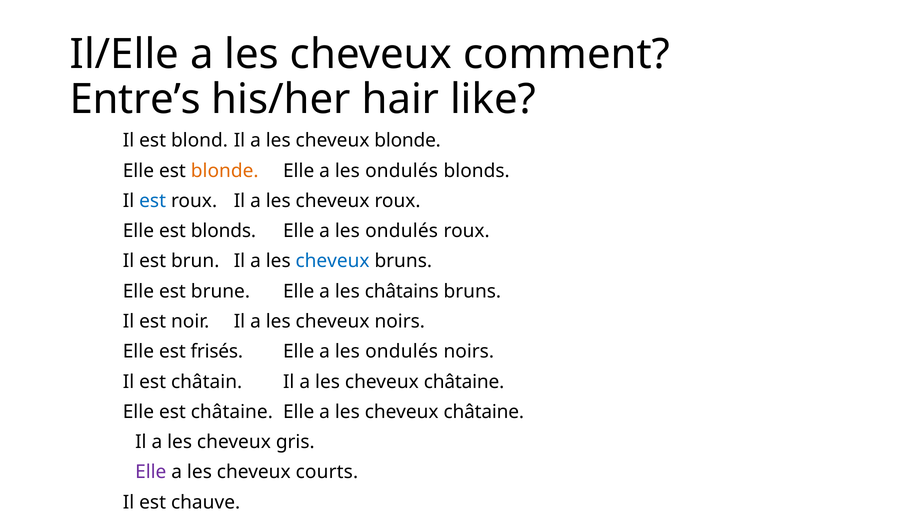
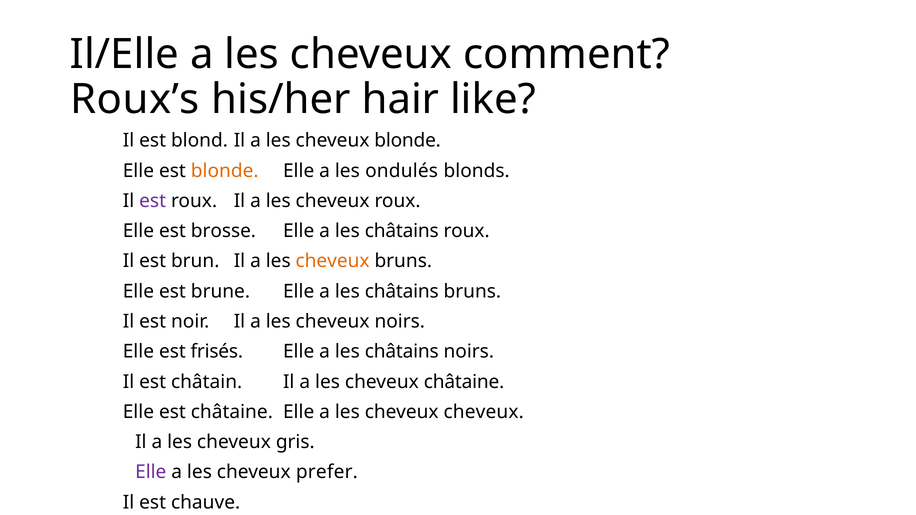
Entre’s: Entre’s -> Roux’s
est at (153, 201) colour: blue -> purple
est blonds: blonds -> brosse
ondulés at (402, 231): ondulés -> châtains
cheveux at (333, 261) colour: blue -> orange
ondulés at (402, 352): ondulés -> châtains
châtaine at (484, 412): châtaine -> cheveux
courts: courts -> prefer
